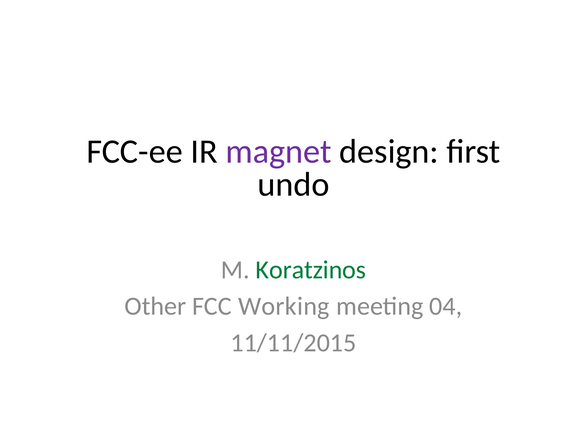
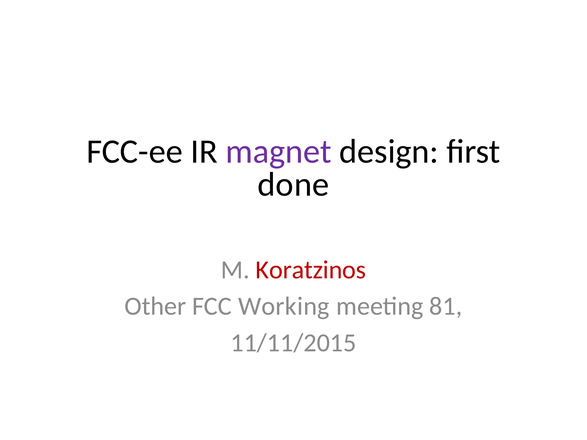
undo: undo -> done
Koratzinos colour: green -> red
04: 04 -> 81
